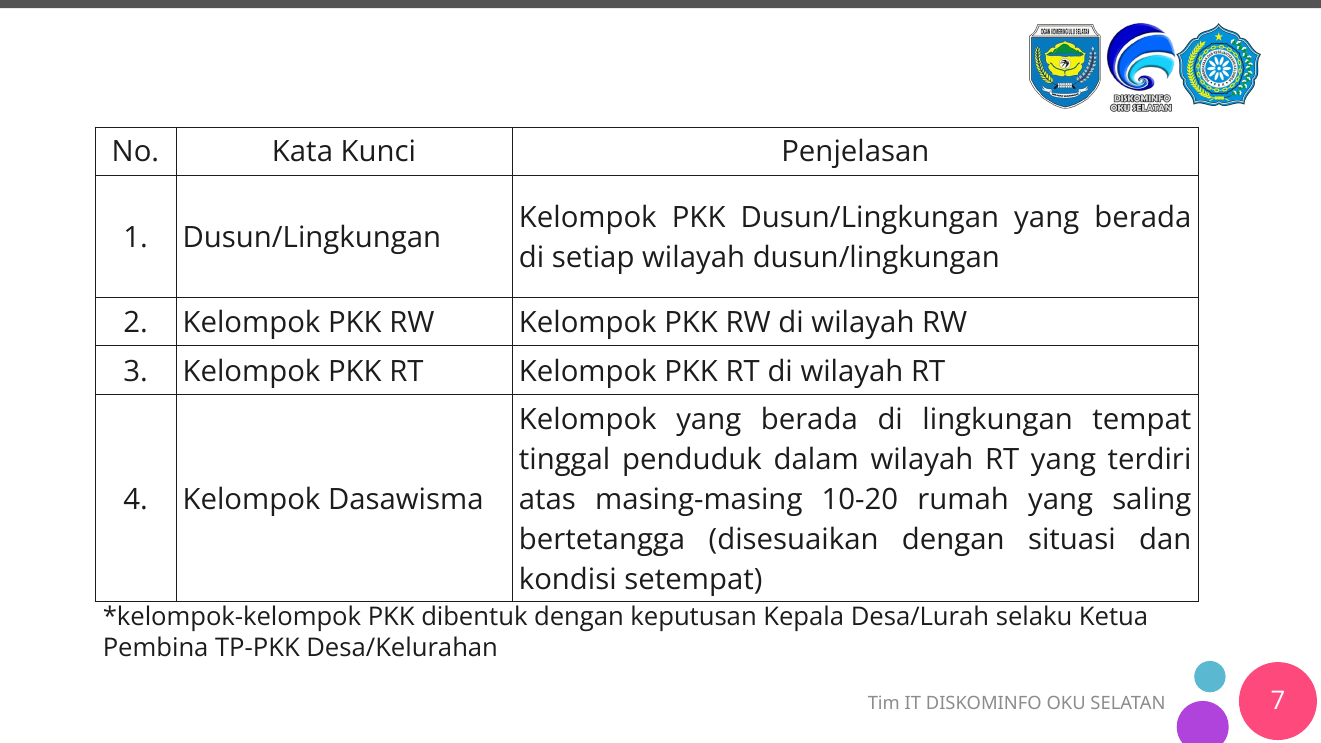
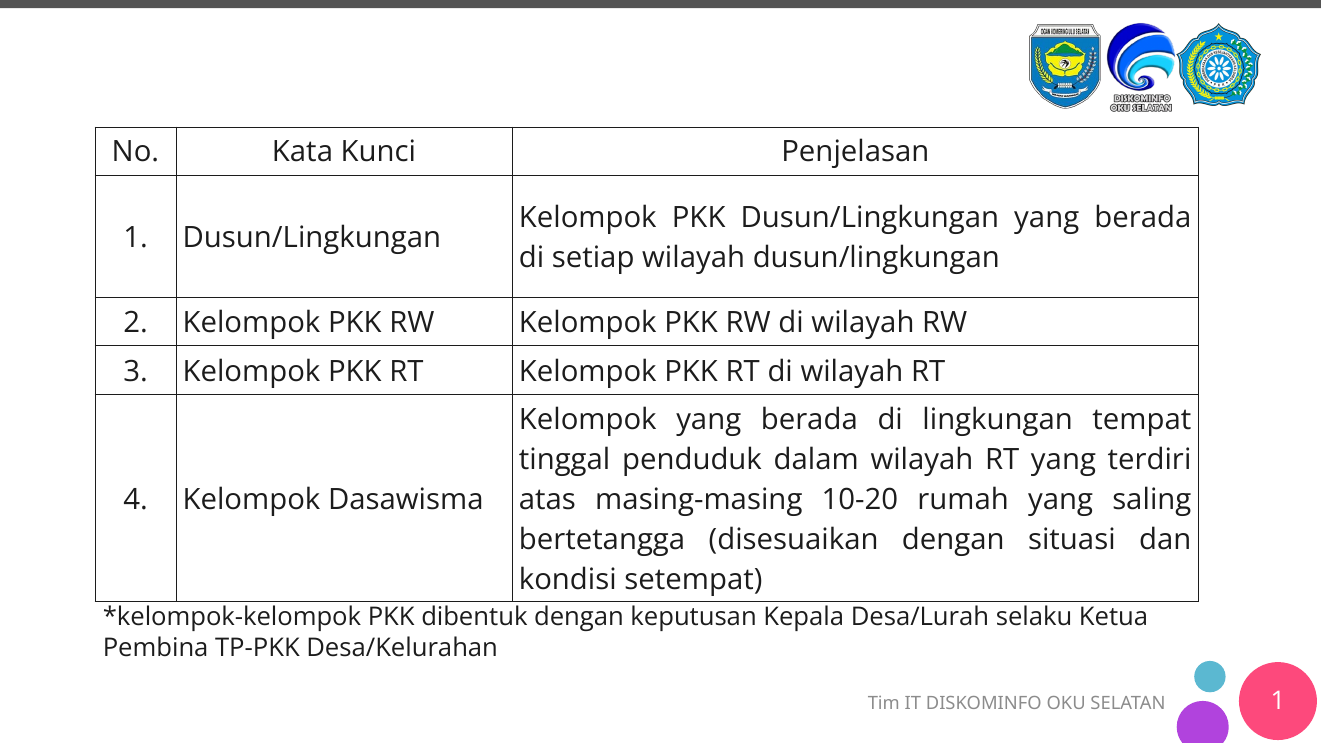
SELATAN 7: 7 -> 1
